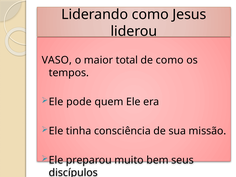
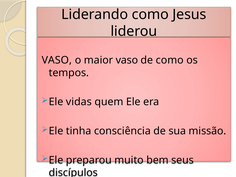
maior total: total -> vaso
pode: pode -> vidas
